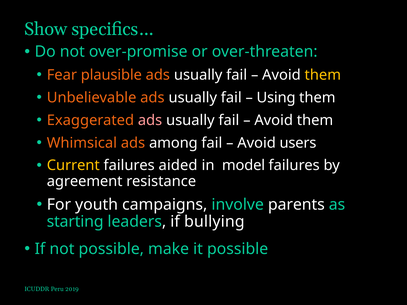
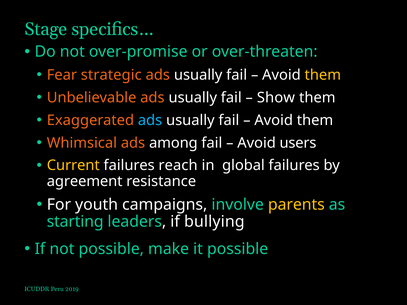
Show: Show -> Stage
plausible: plausible -> strategic
Using: Using -> Show
ads at (150, 120) colour: pink -> light blue
aided: aided -> reach
model: model -> global
parents colour: white -> yellow
